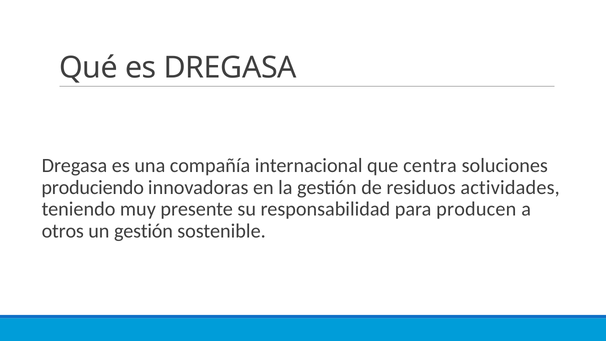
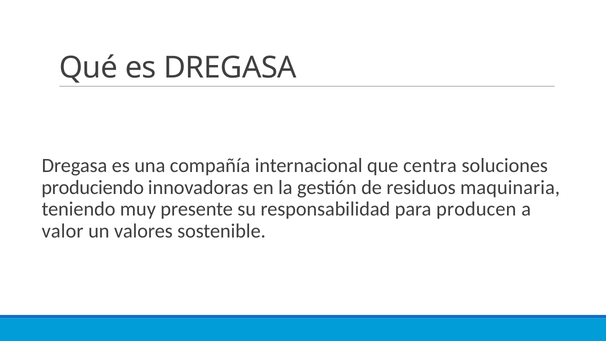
actividades: actividades -> maquinaria
otros: otros -> valor
un gestión: gestión -> valores
